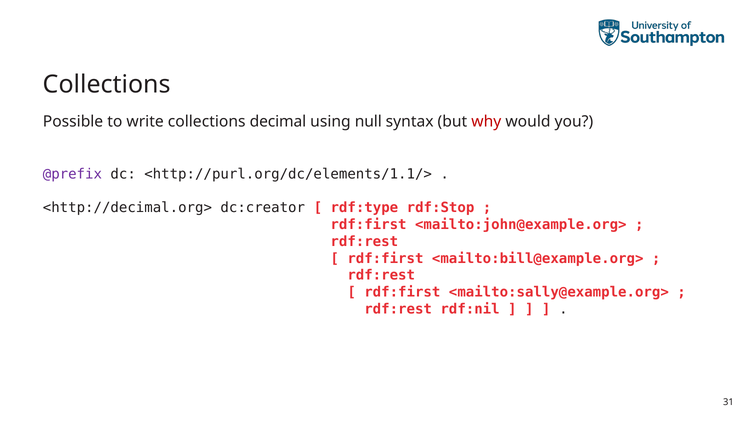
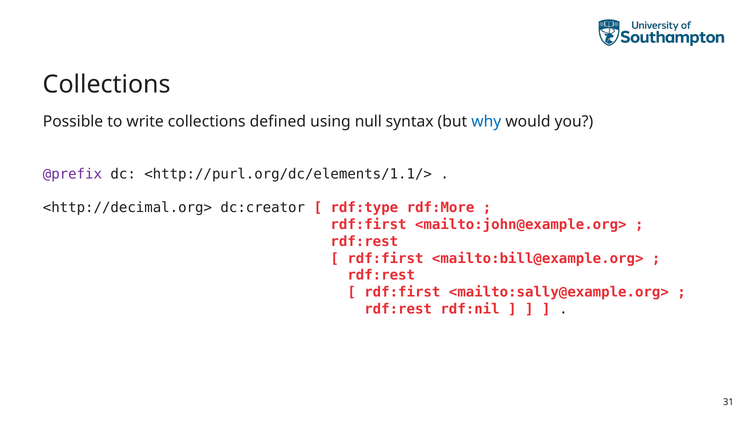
decimal: decimal -> defined
why colour: red -> blue
rdf:Stop: rdf:Stop -> rdf:More
